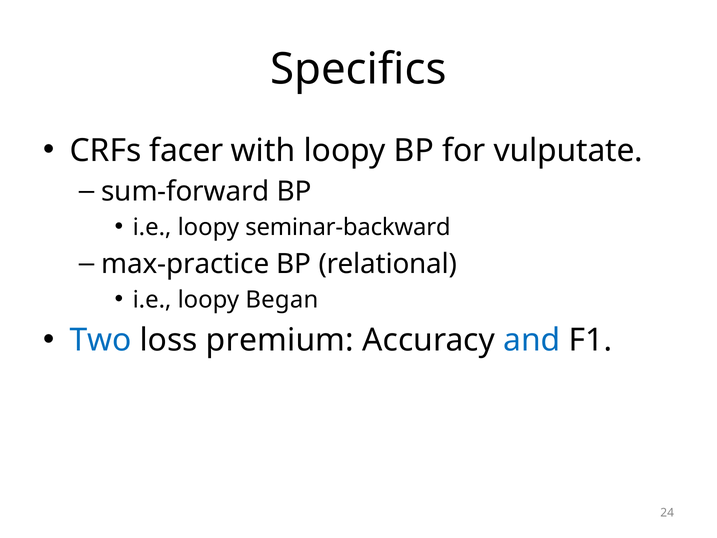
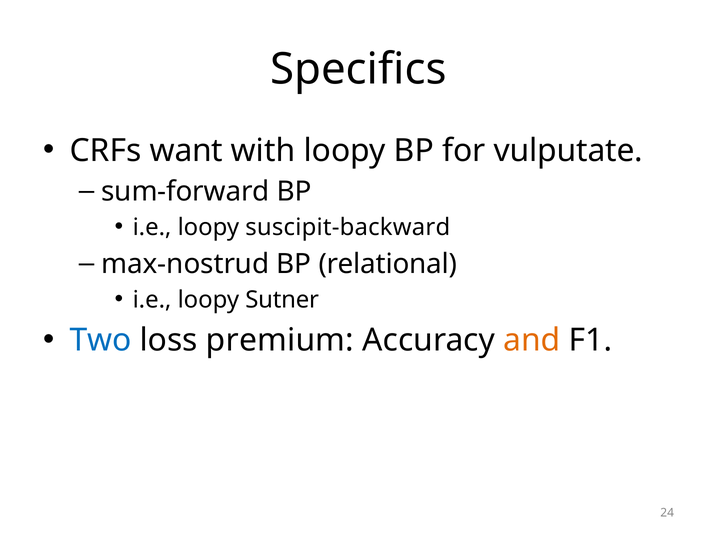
facer: facer -> want
seminar-backward: seminar-backward -> suscipit-backward
max-practice: max-practice -> max-nostrud
Began: Began -> Sutner
and colour: blue -> orange
